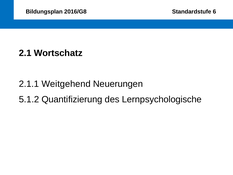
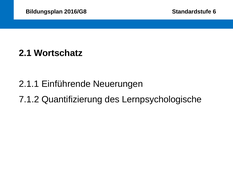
Weitgehend: Weitgehend -> Einführende
5.1.2: 5.1.2 -> 7.1.2
